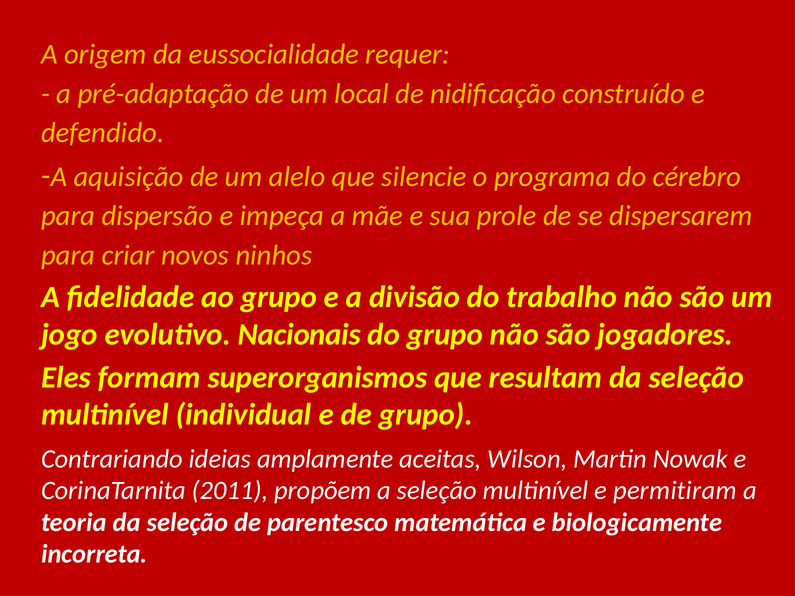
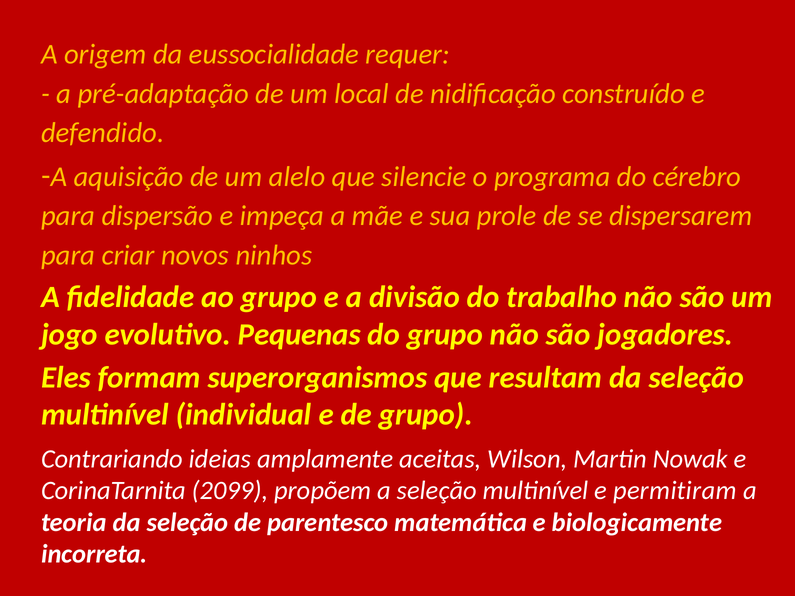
Nacionais: Nacionais -> Pequenas
2011: 2011 -> 2099
